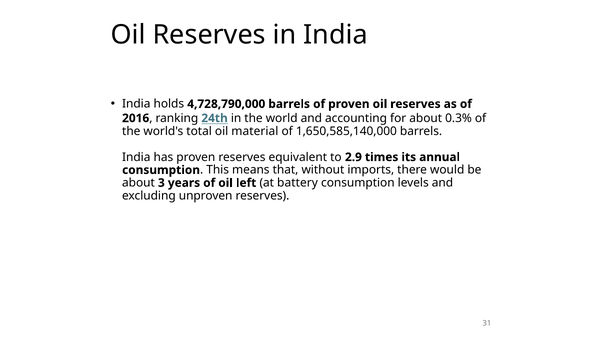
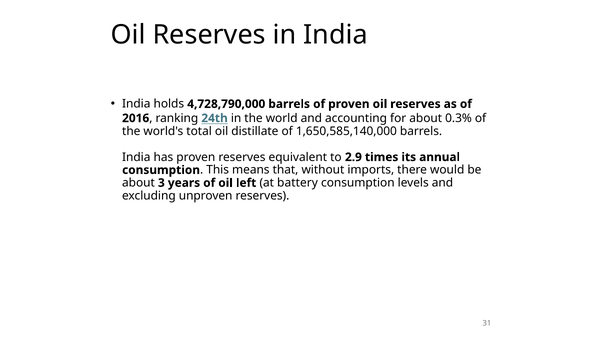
material: material -> distillate
